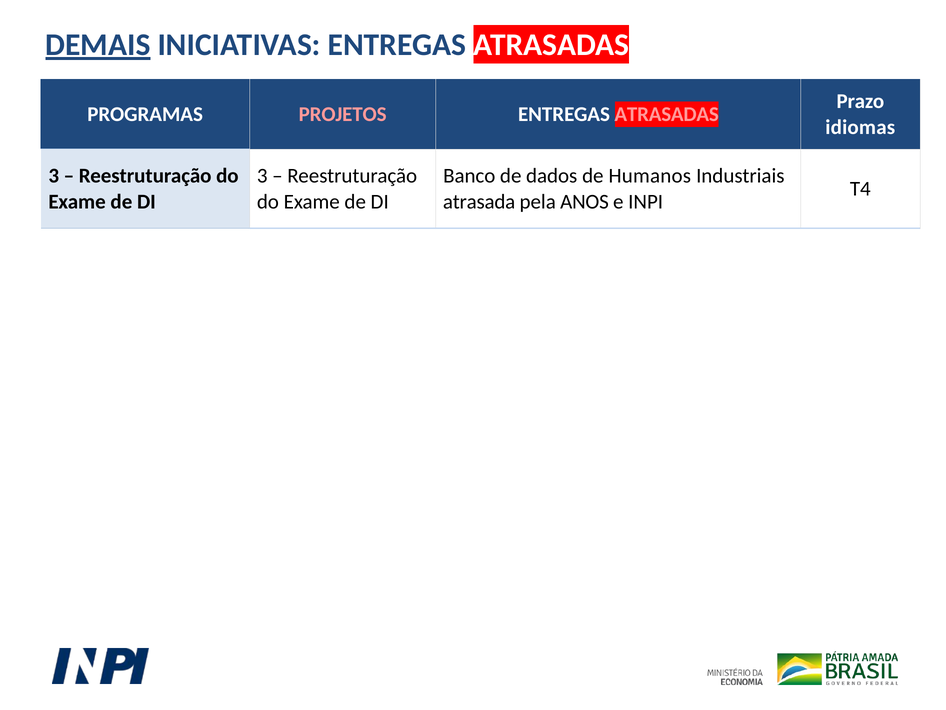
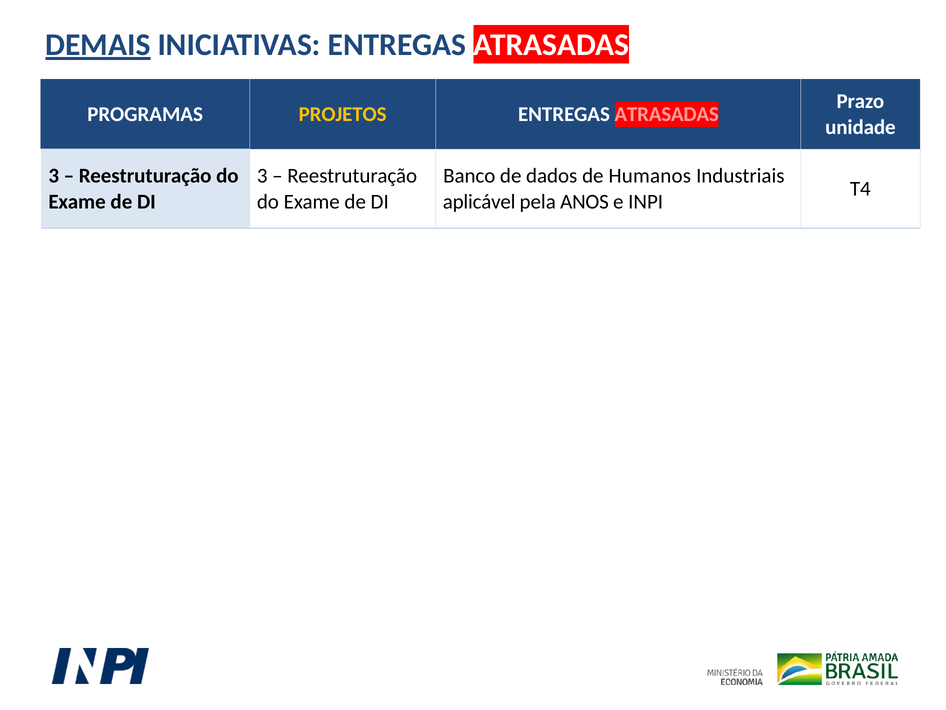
PROJETOS colour: pink -> yellow
idiomas: idiomas -> unidade
atrasada: atrasada -> aplicável
